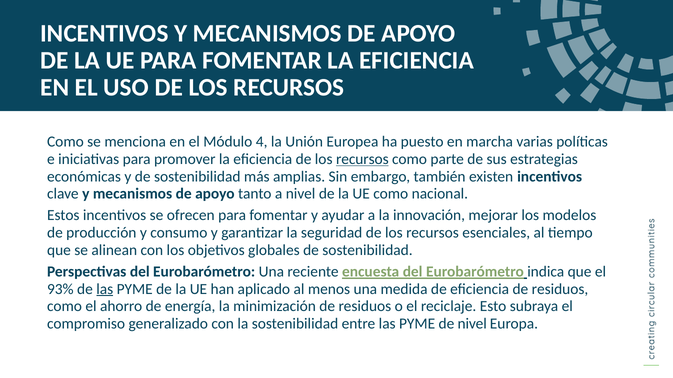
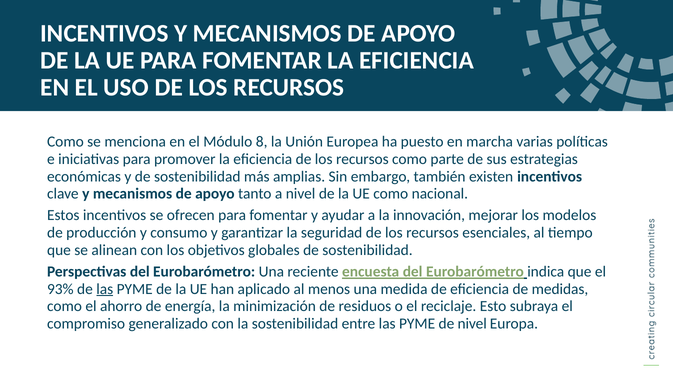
4: 4 -> 8
recursos at (362, 159) underline: present -> none
eficiencia de residuos: residuos -> medidas
